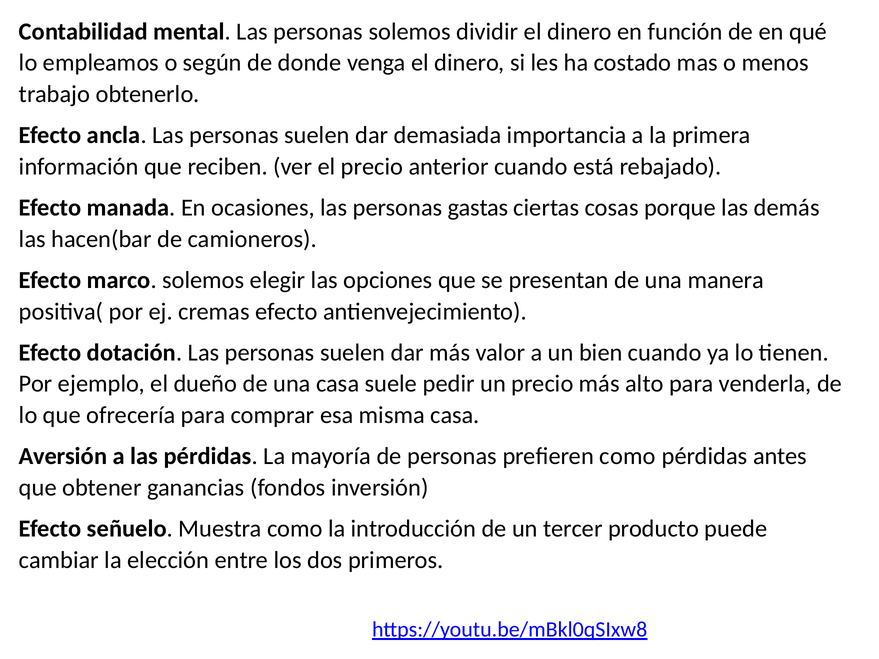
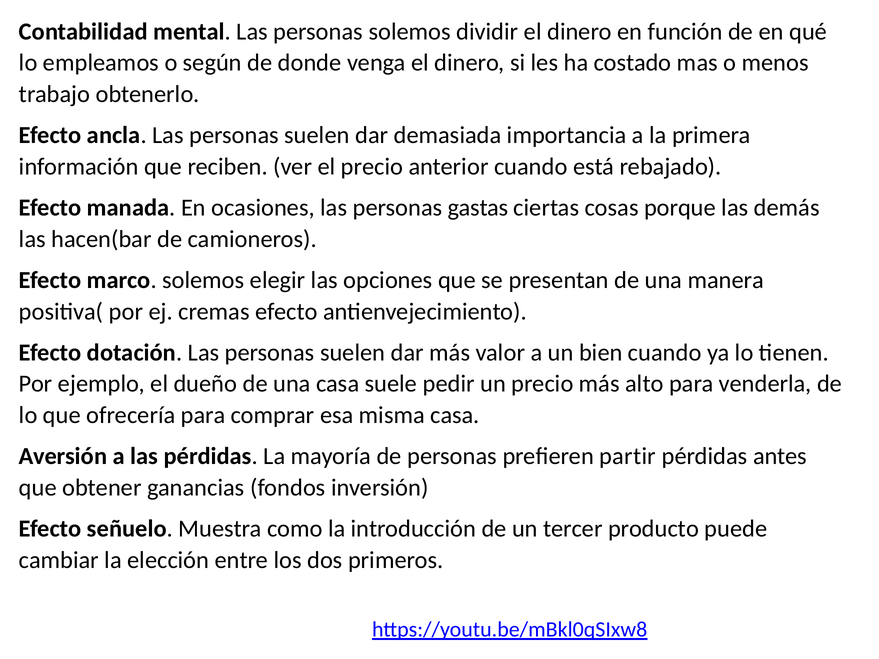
prefieren como: como -> partir
